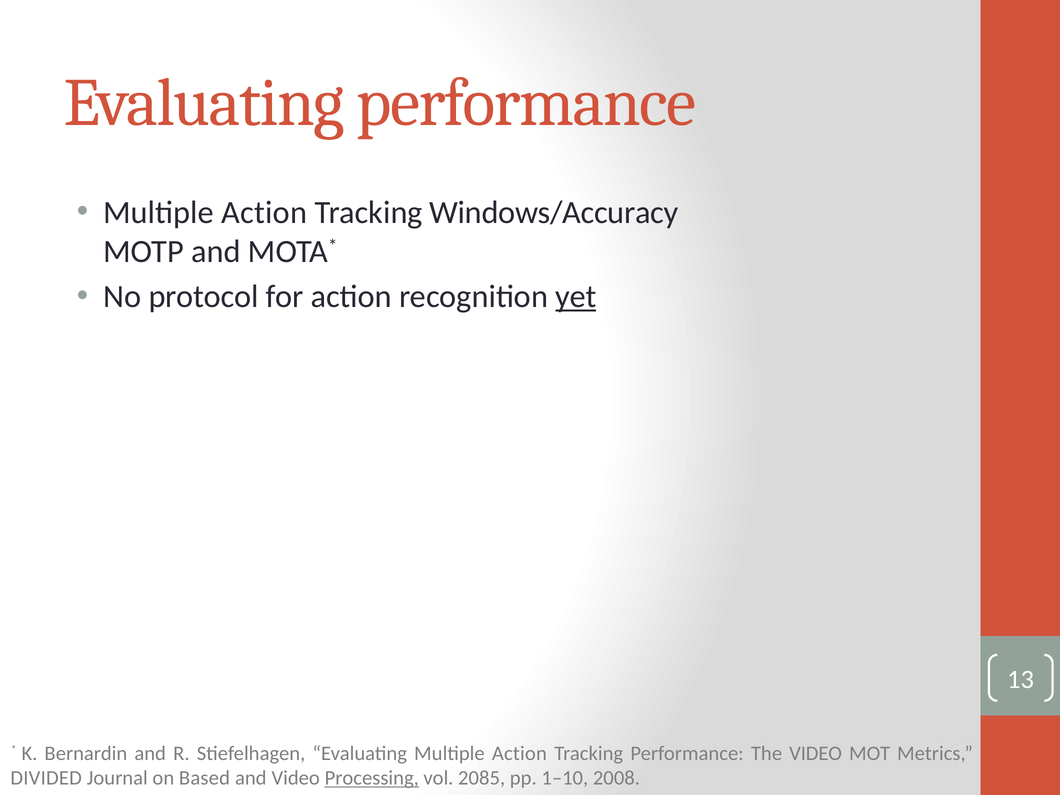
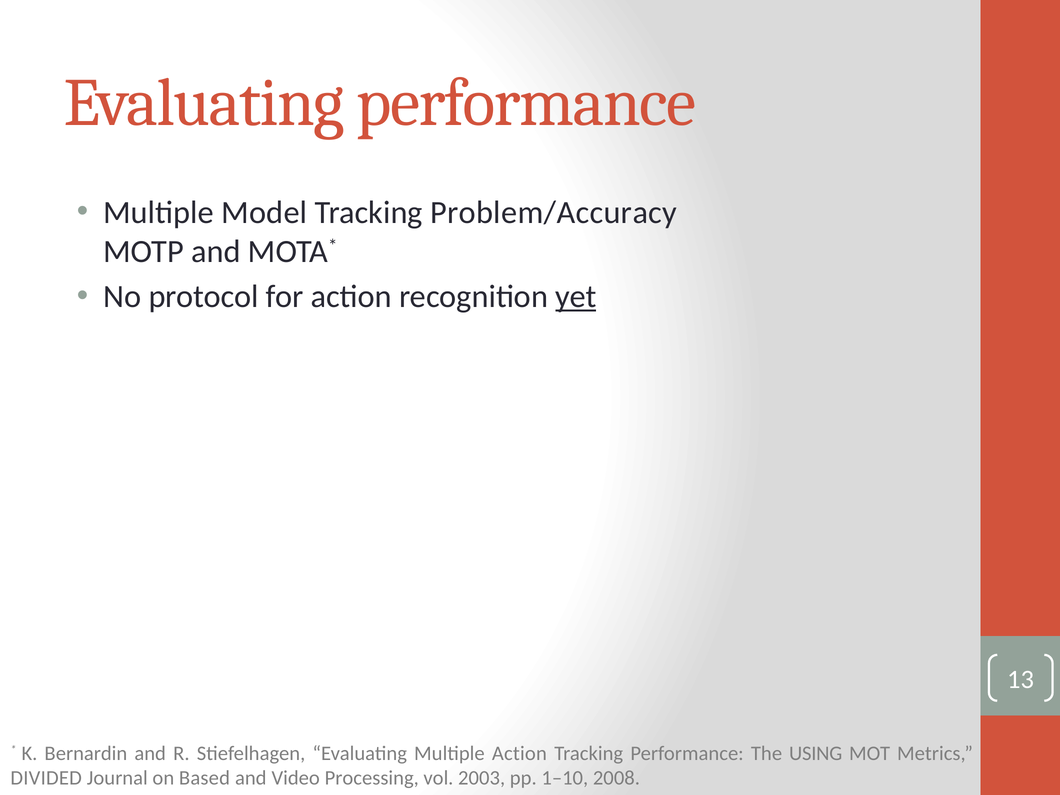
Action at (264, 212): Action -> Model
Windows/Accuracy: Windows/Accuracy -> Problem/Accuracy
The VIDEO: VIDEO -> USING
Processing underline: present -> none
2085: 2085 -> 2003
